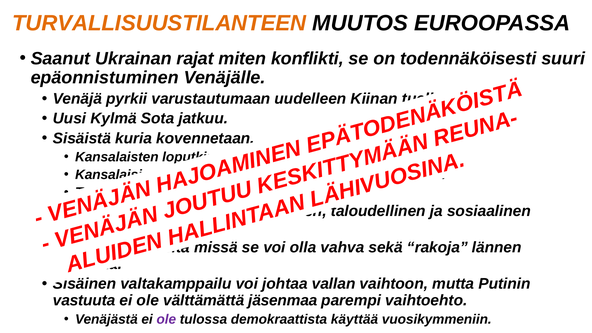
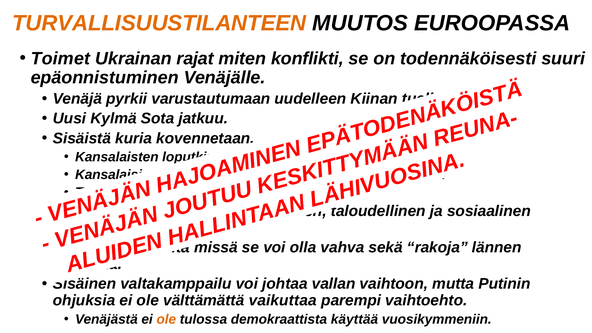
Saanut: Saanut -> Toimet
vastuuta: vastuuta -> ohjuksia
jäsenmaa: jäsenmaa -> vaikuttaa
ole at (166, 319) colour: purple -> orange
